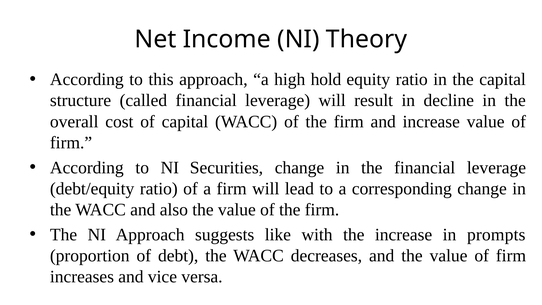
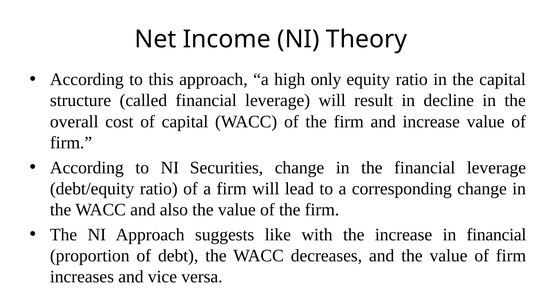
hold: hold -> only
in prompts: prompts -> financial
